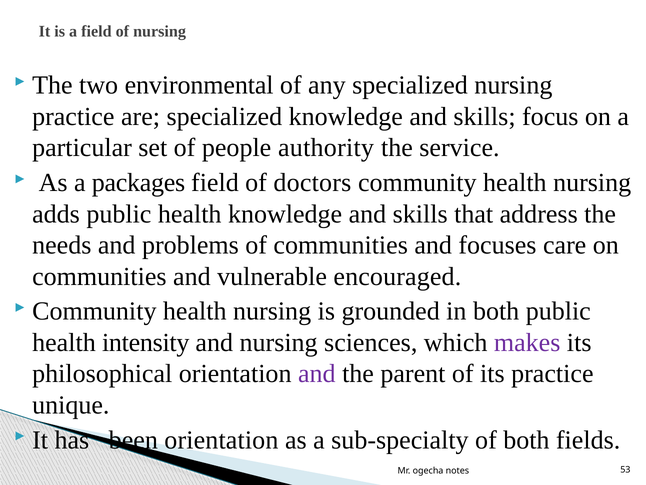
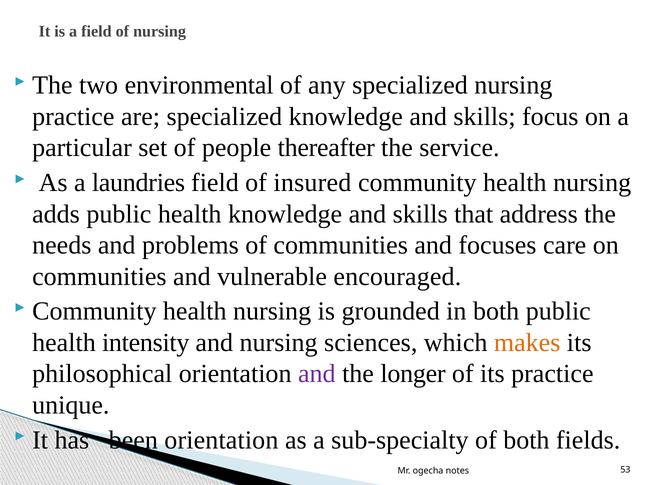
authority: authority -> thereafter
packages: packages -> laundries
doctors: doctors -> insured
makes colour: purple -> orange
parent: parent -> longer
